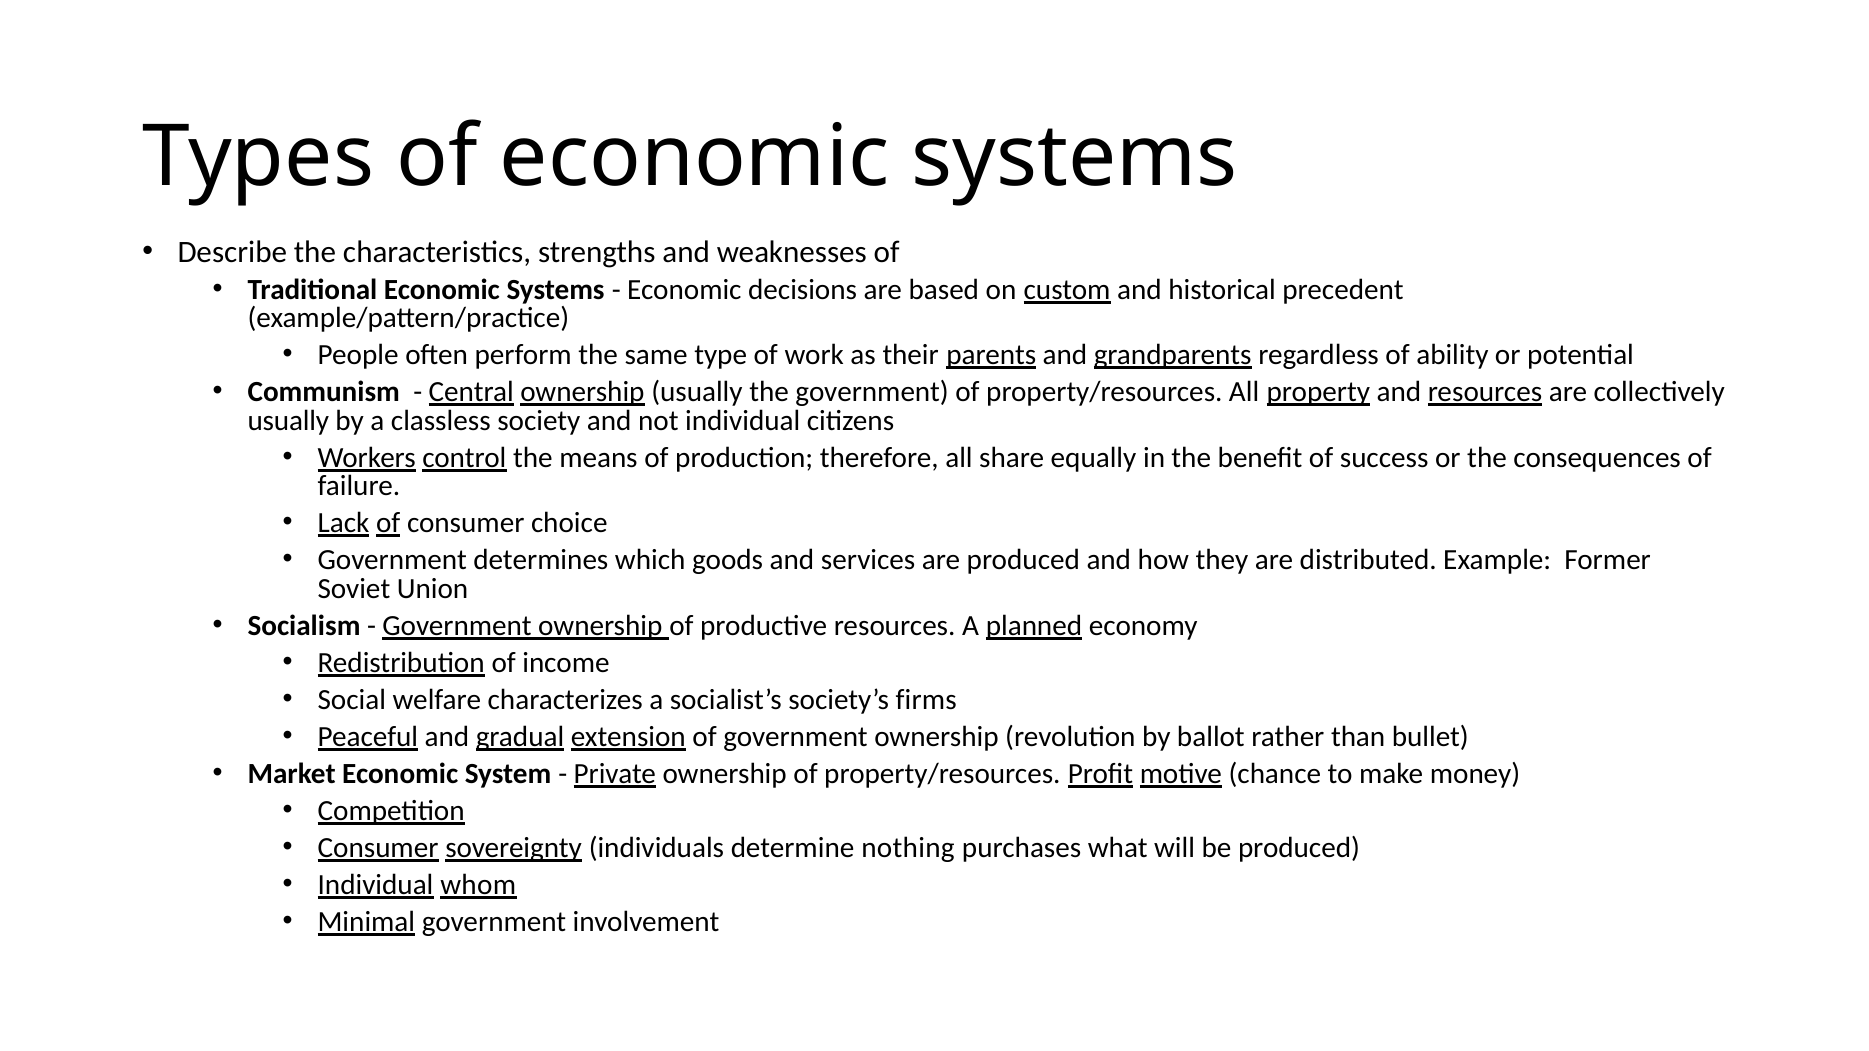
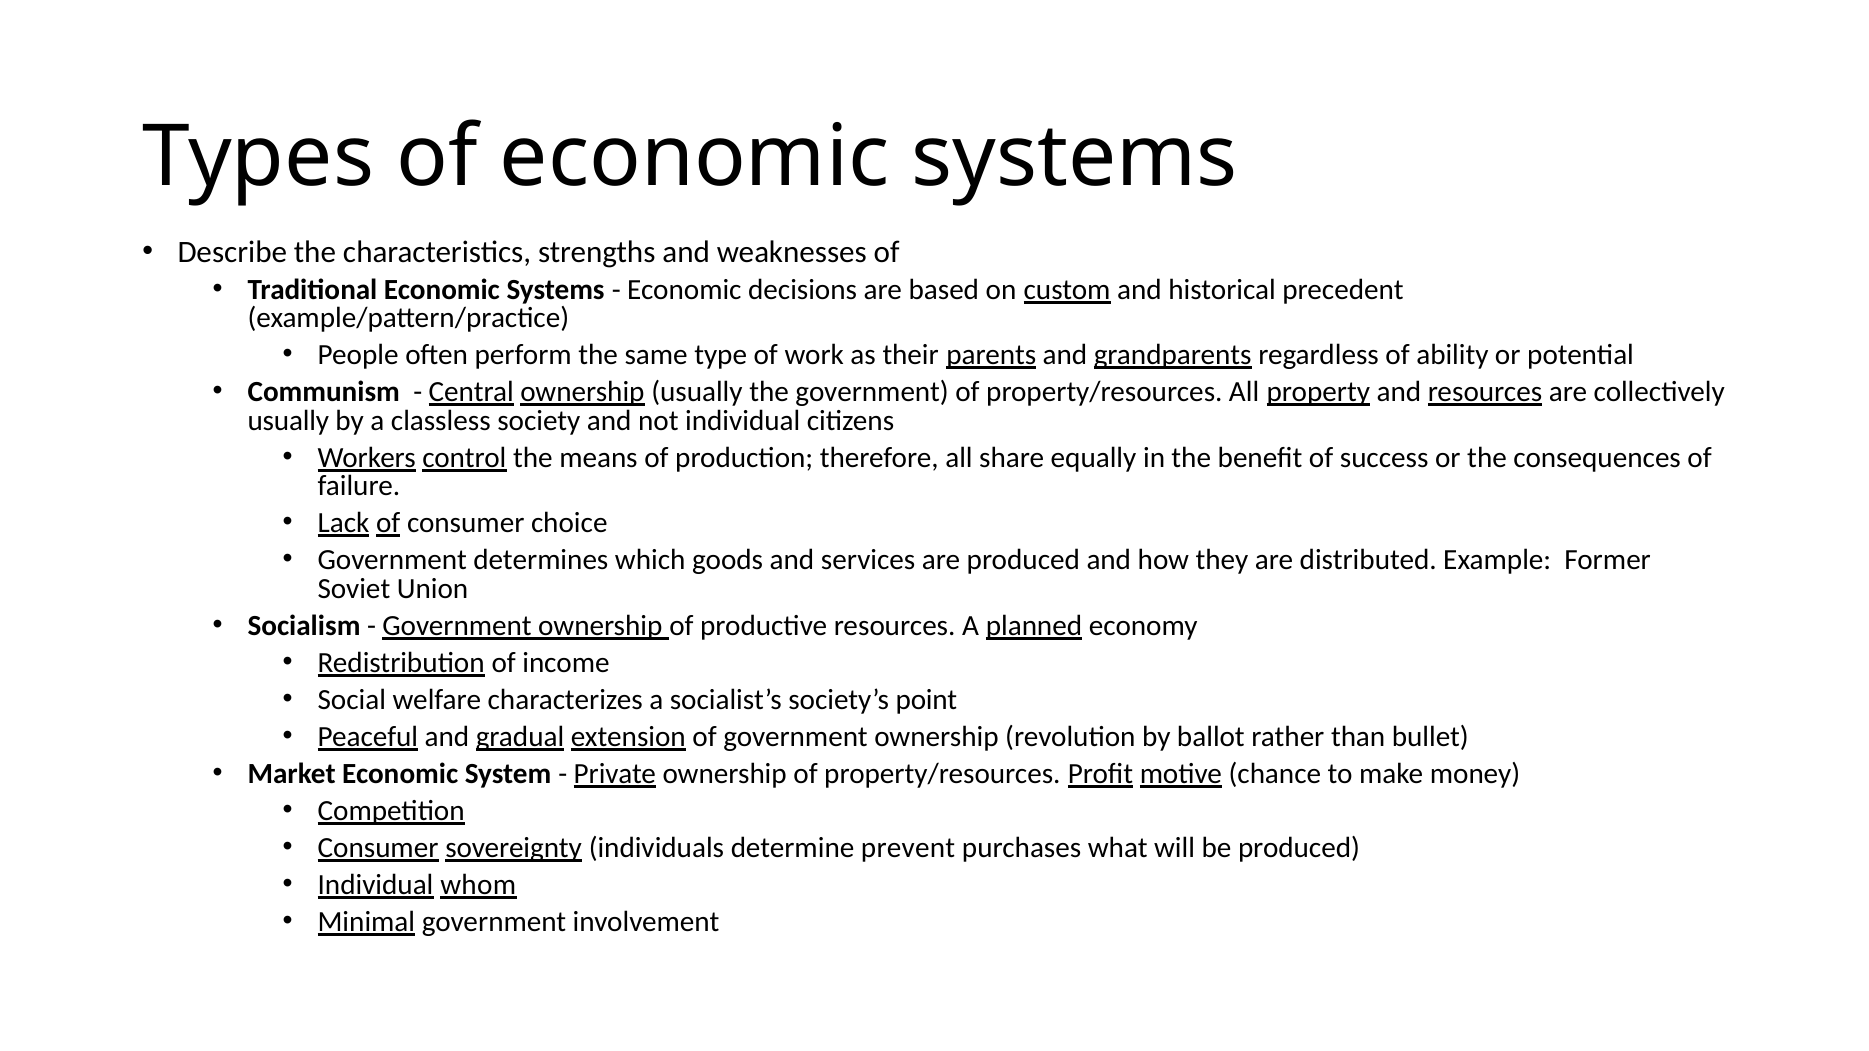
firms: firms -> point
nothing: nothing -> prevent
